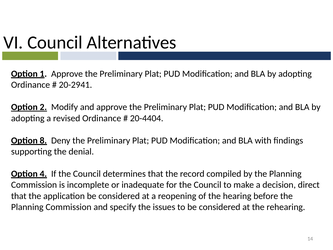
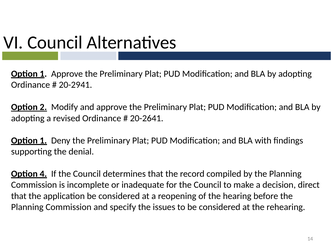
20-4404: 20-4404 -> 20-2641
8 at (43, 140): 8 -> 1
